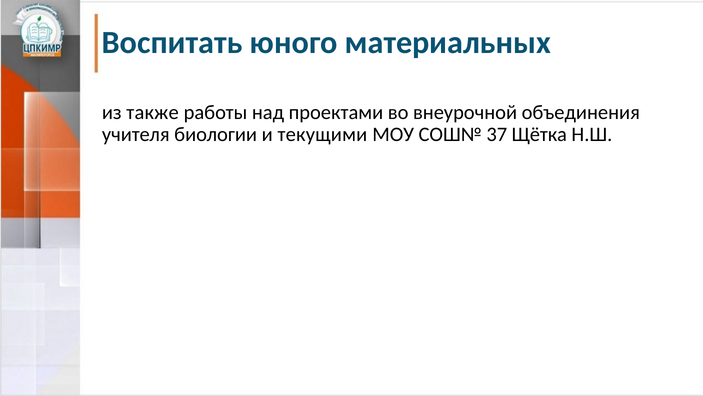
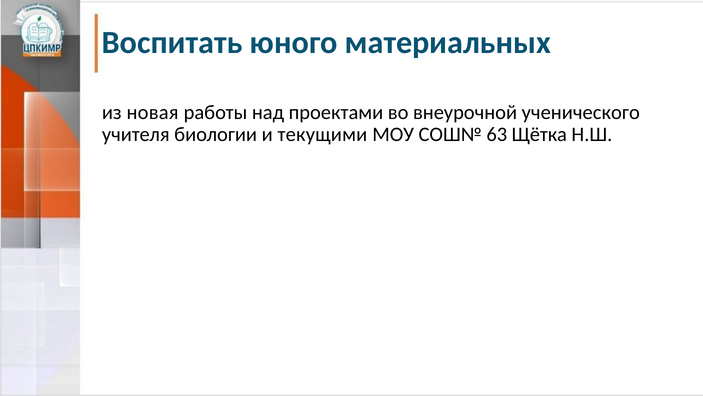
также: также -> новая
объединения: объединения -> ученического
37: 37 -> 63
